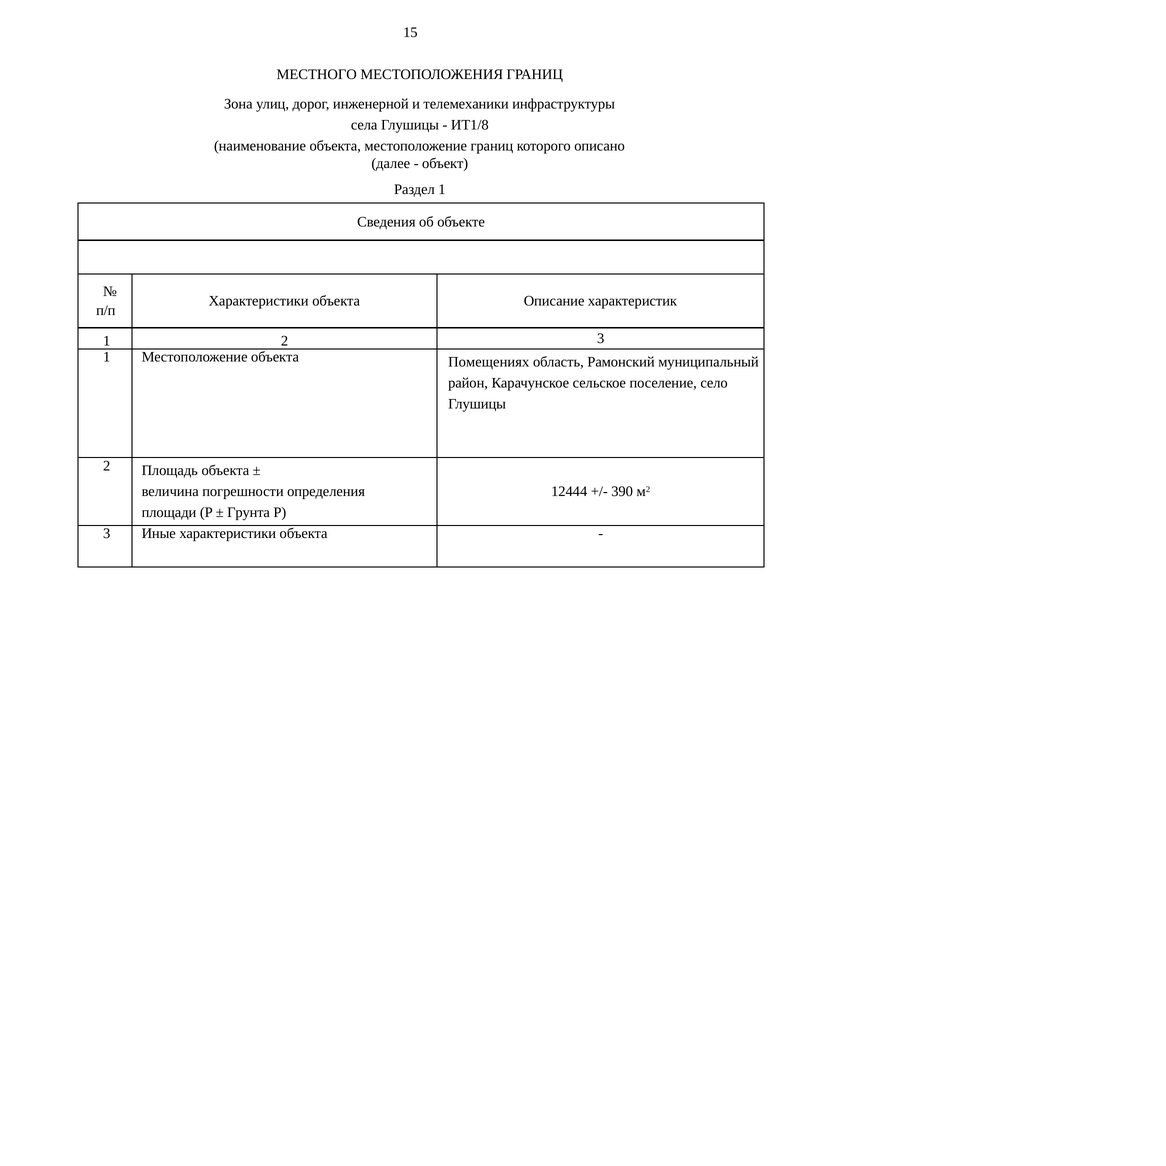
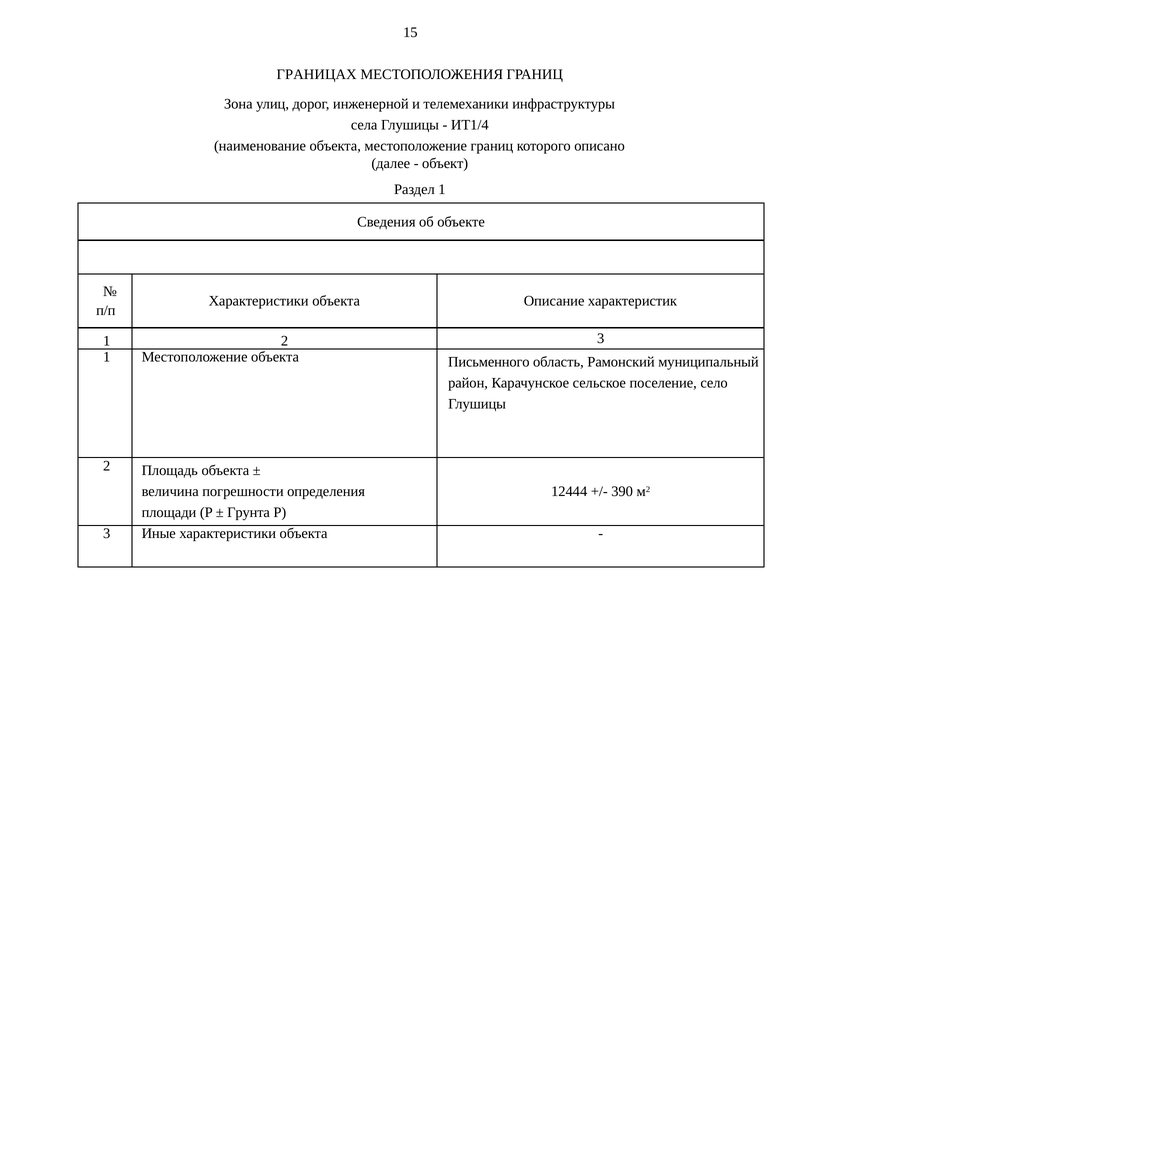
МЕСТНОГО: МЕСТНОГО -> ГРАНИЦАХ
ИТ1/8: ИТ1/8 -> ИТ1/4
Помещениях: Помещениях -> Письменного
